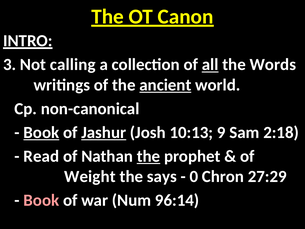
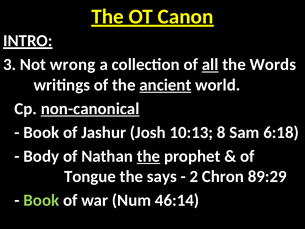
calling: calling -> wrong
non-canonical underline: none -> present
Book at (41, 132) underline: present -> none
Jashur underline: present -> none
9: 9 -> 8
2:18: 2:18 -> 6:18
Read: Read -> Body
Weight: Weight -> Tongue
0: 0 -> 2
27:29: 27:29 -> 89:29
Book at (41, 200) colour: pink -> light green
96:14: 96:14 -> 46:14
